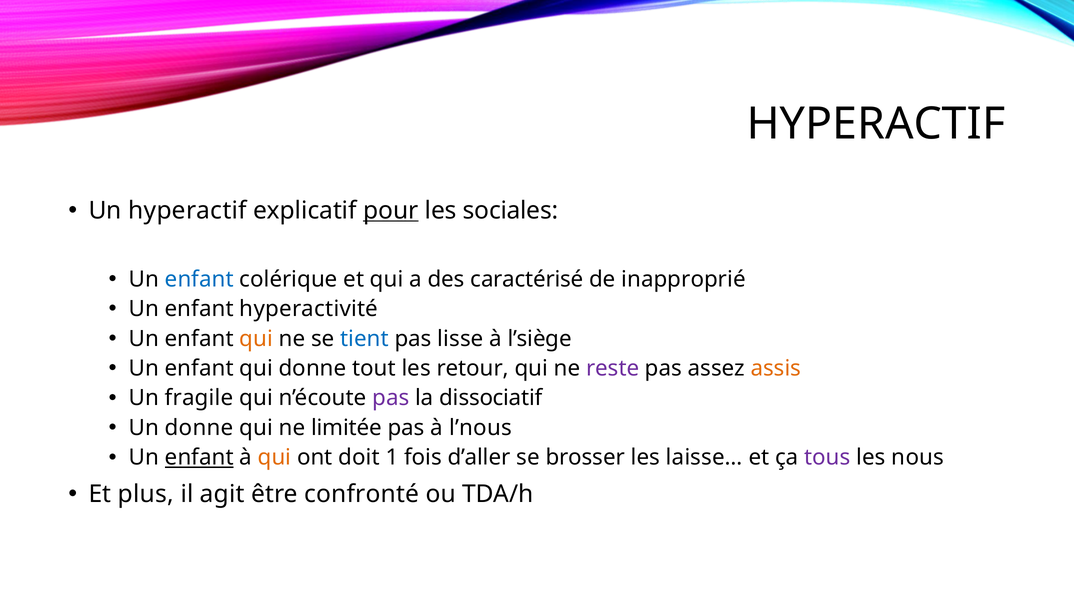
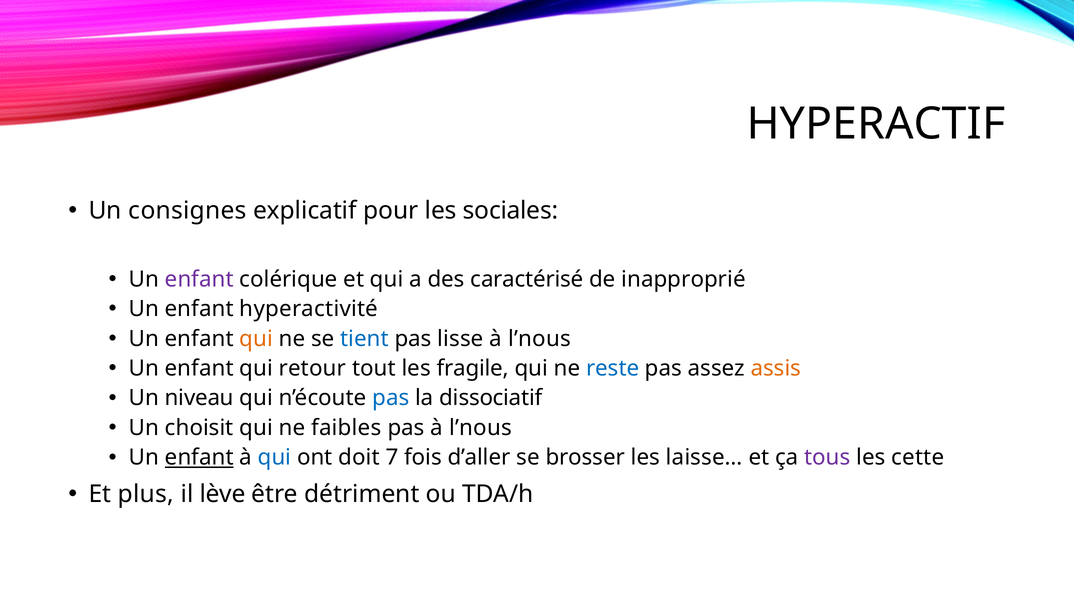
Un hyperactif: hyperactif -> consignes
pour underline: present -> none
enfant at (199, 279) colour: blue -> purple
l’siège at (540, 339): l’siège -> l’nous
qui donne: donne -> retour
retour: retour -> fragile
reste colour: purple -> blue
fragile: fragile -> niveau
pas at (391, 398) colour: purple -> blue
Un donne: donne -> choisit
limitée: limitée -> faibles
qui at (275, 458) colour: orange -> blue
1: 1 -> 7
nous: nous -> cette
agit: agit -> lève
confronté: confronté -> détriment
